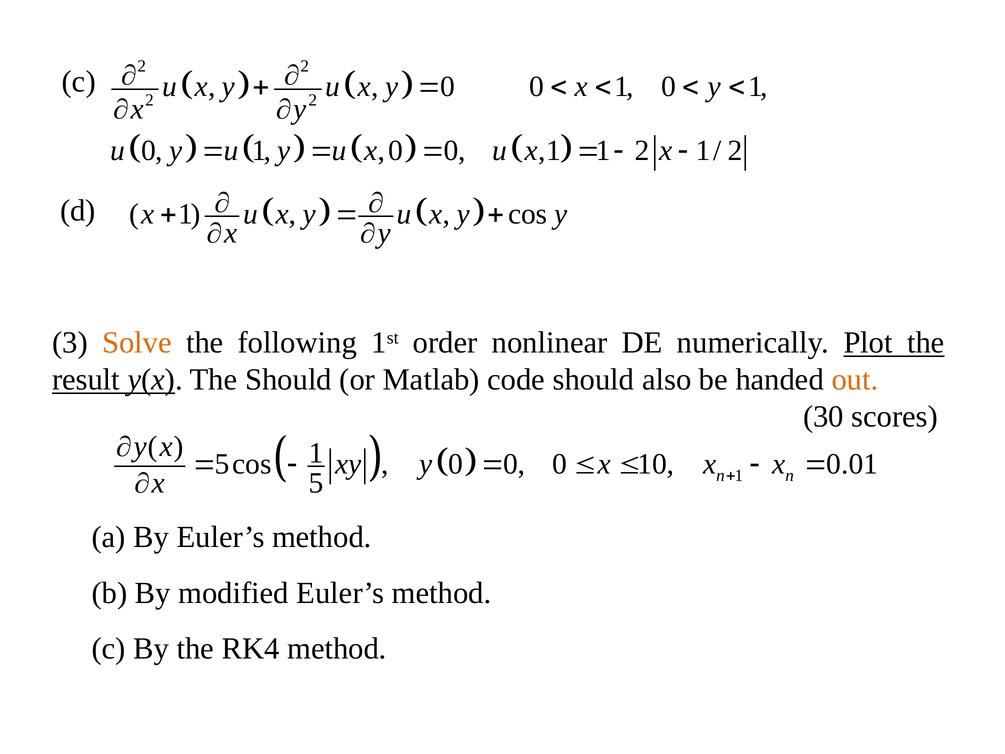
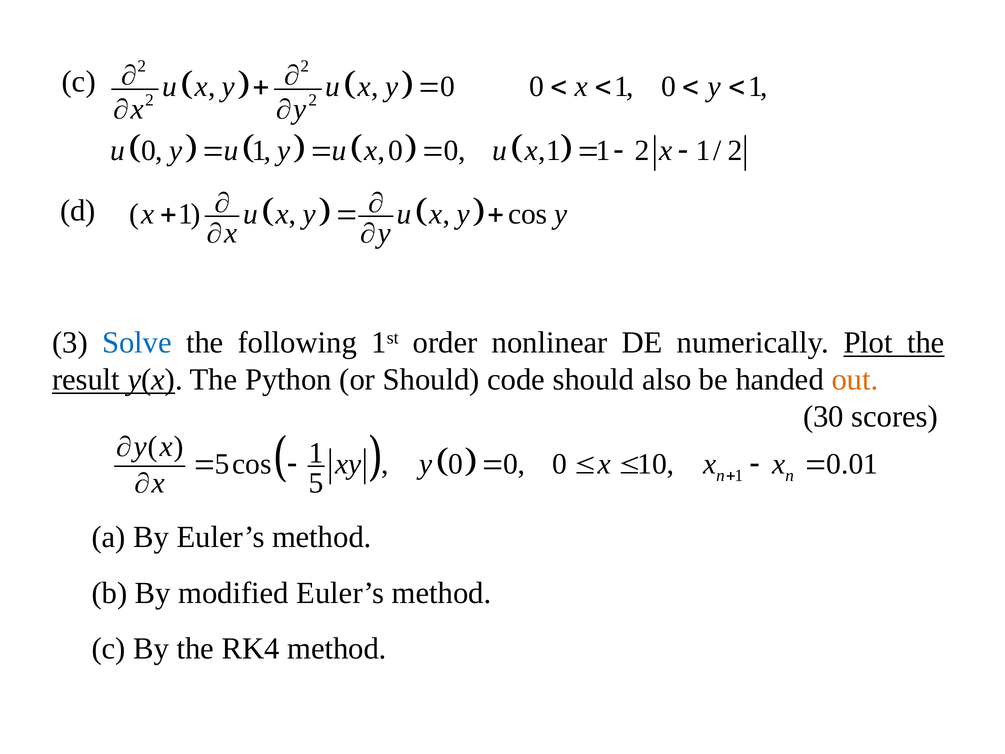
Solve colour: orange -> blue
The Should: Should -> Python
or Matlab: Matlab -> Should
